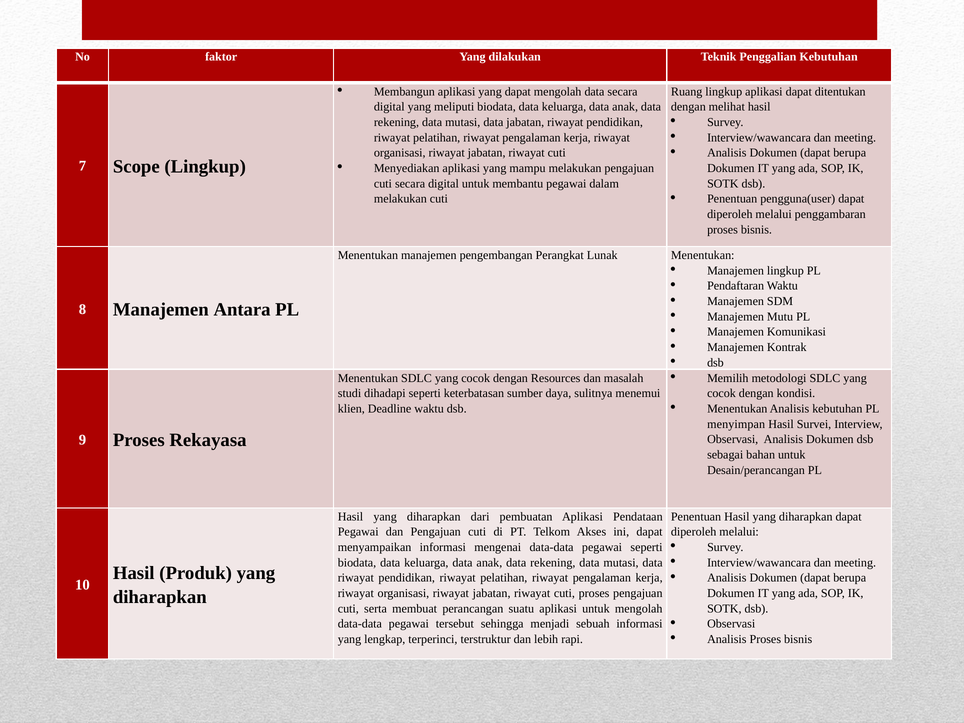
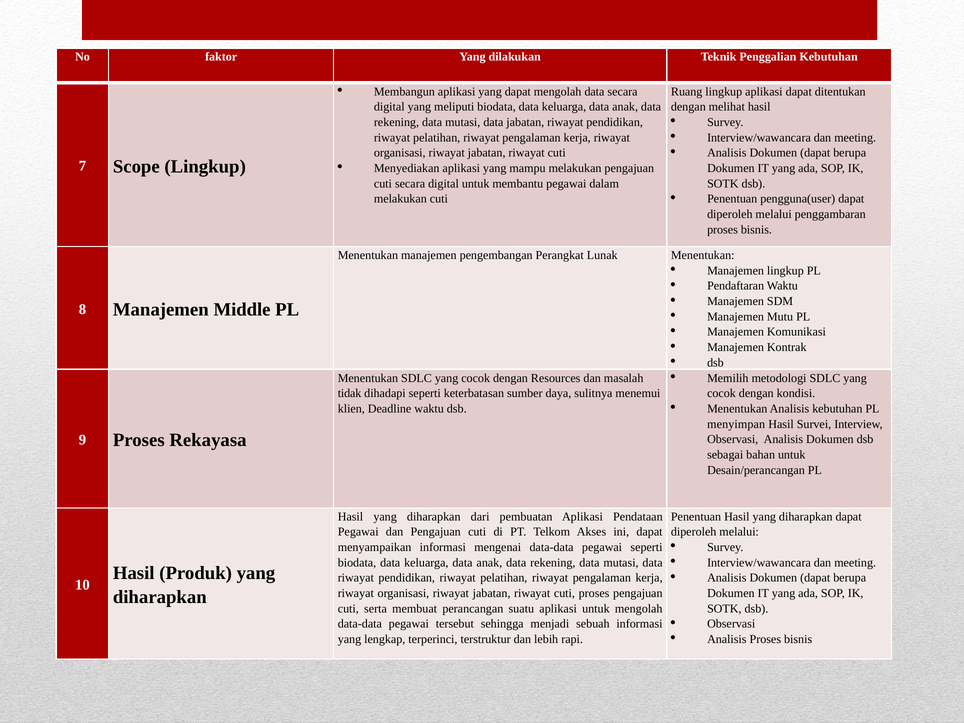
Antara: Antara -> Middle
studi: studi -> tidak
